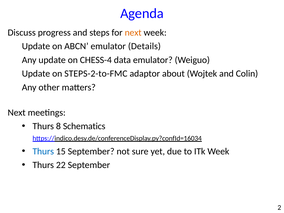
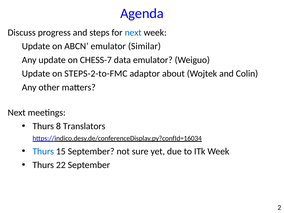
next at (133, 32) colour: orange -> blue
Details: Details -> Similar
CHESS-4: CHESS-4 -> CHESS-7
Schematics: Schematics -> Translators
